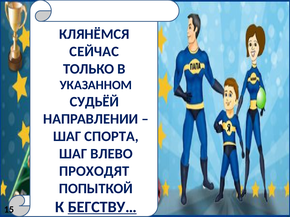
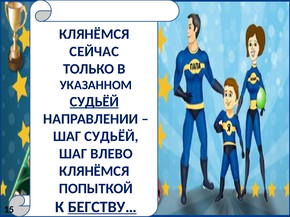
СУДЬЁЙ at (94, 102) underline: none -> present
ШАГ СПОРТА: СПОРТА -> СУДЬЁЙ
ПРОХОДЯТ at (94, 171): ПРОХОДЯТ -> КЛЯНЁМСЯ
